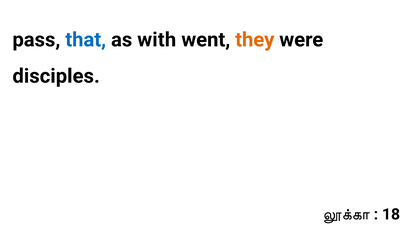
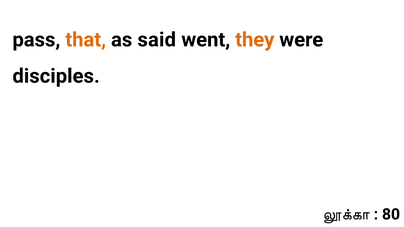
that colour: blue -> orange
with: with -> said
18: 18 -> 80
